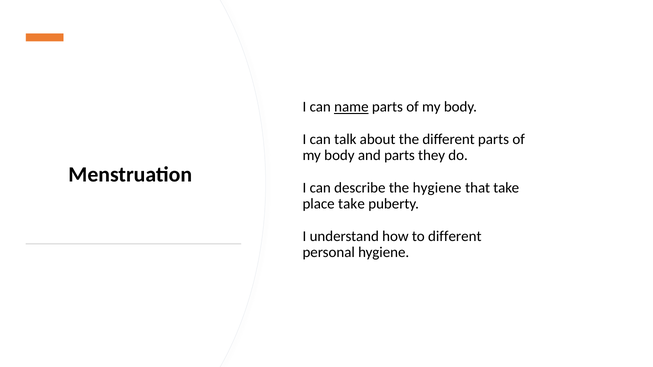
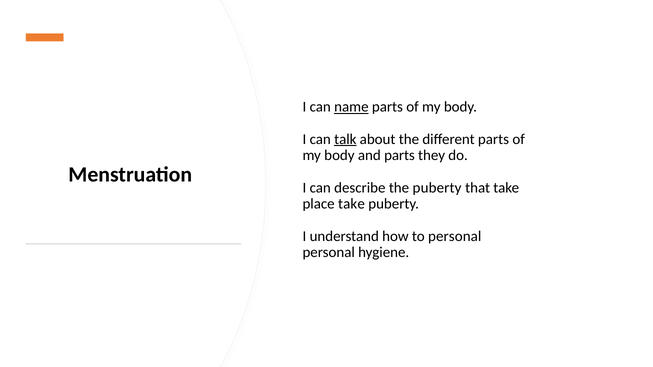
talk underline: none -> present
the hygiene: hygiene -> puberty
to different: different -> personal
